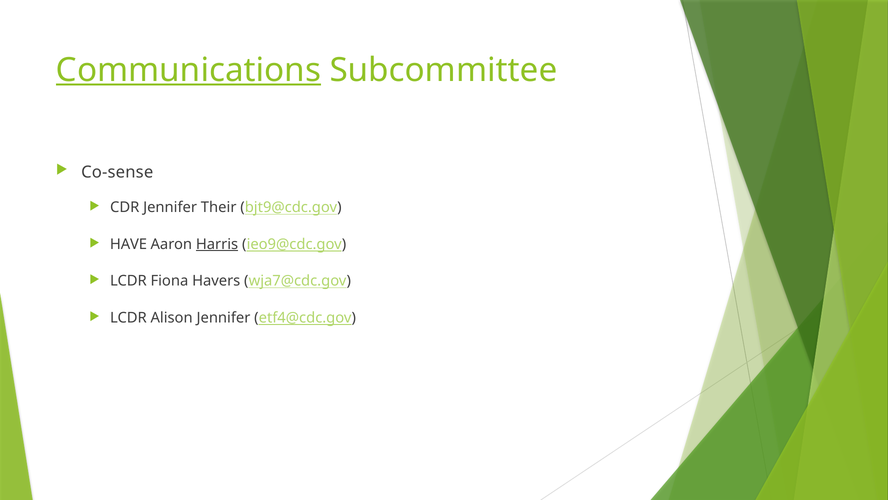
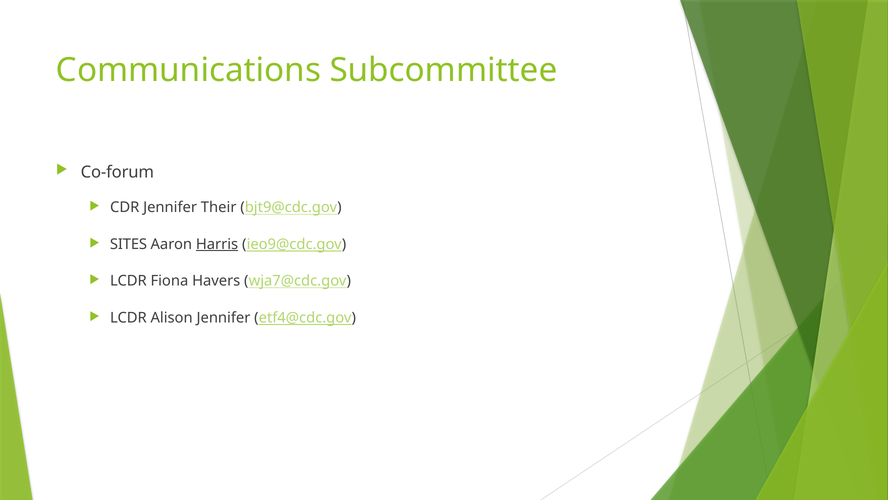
Communications underline: present -> none
Co-sense: Co-sense -> Co-forum
HAVE: HAVE -> SITES
